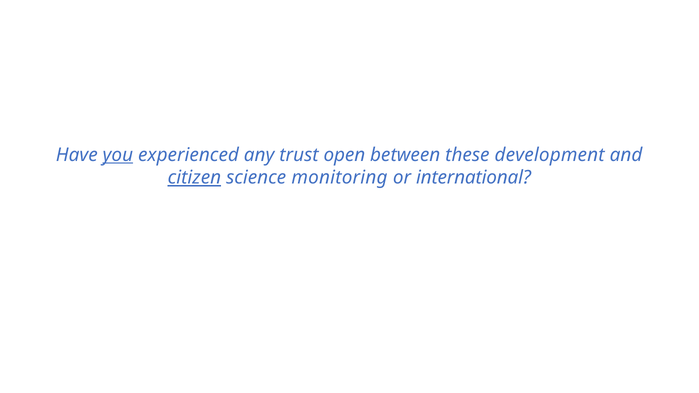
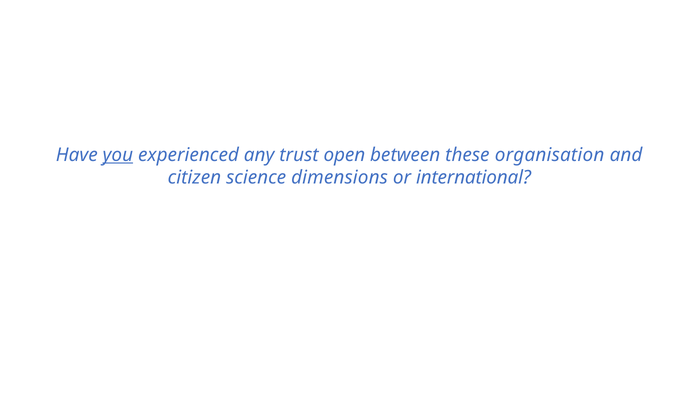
development: development -> organisation
citizen underline: present -> none
monitoring: monitoring -> dimensions
